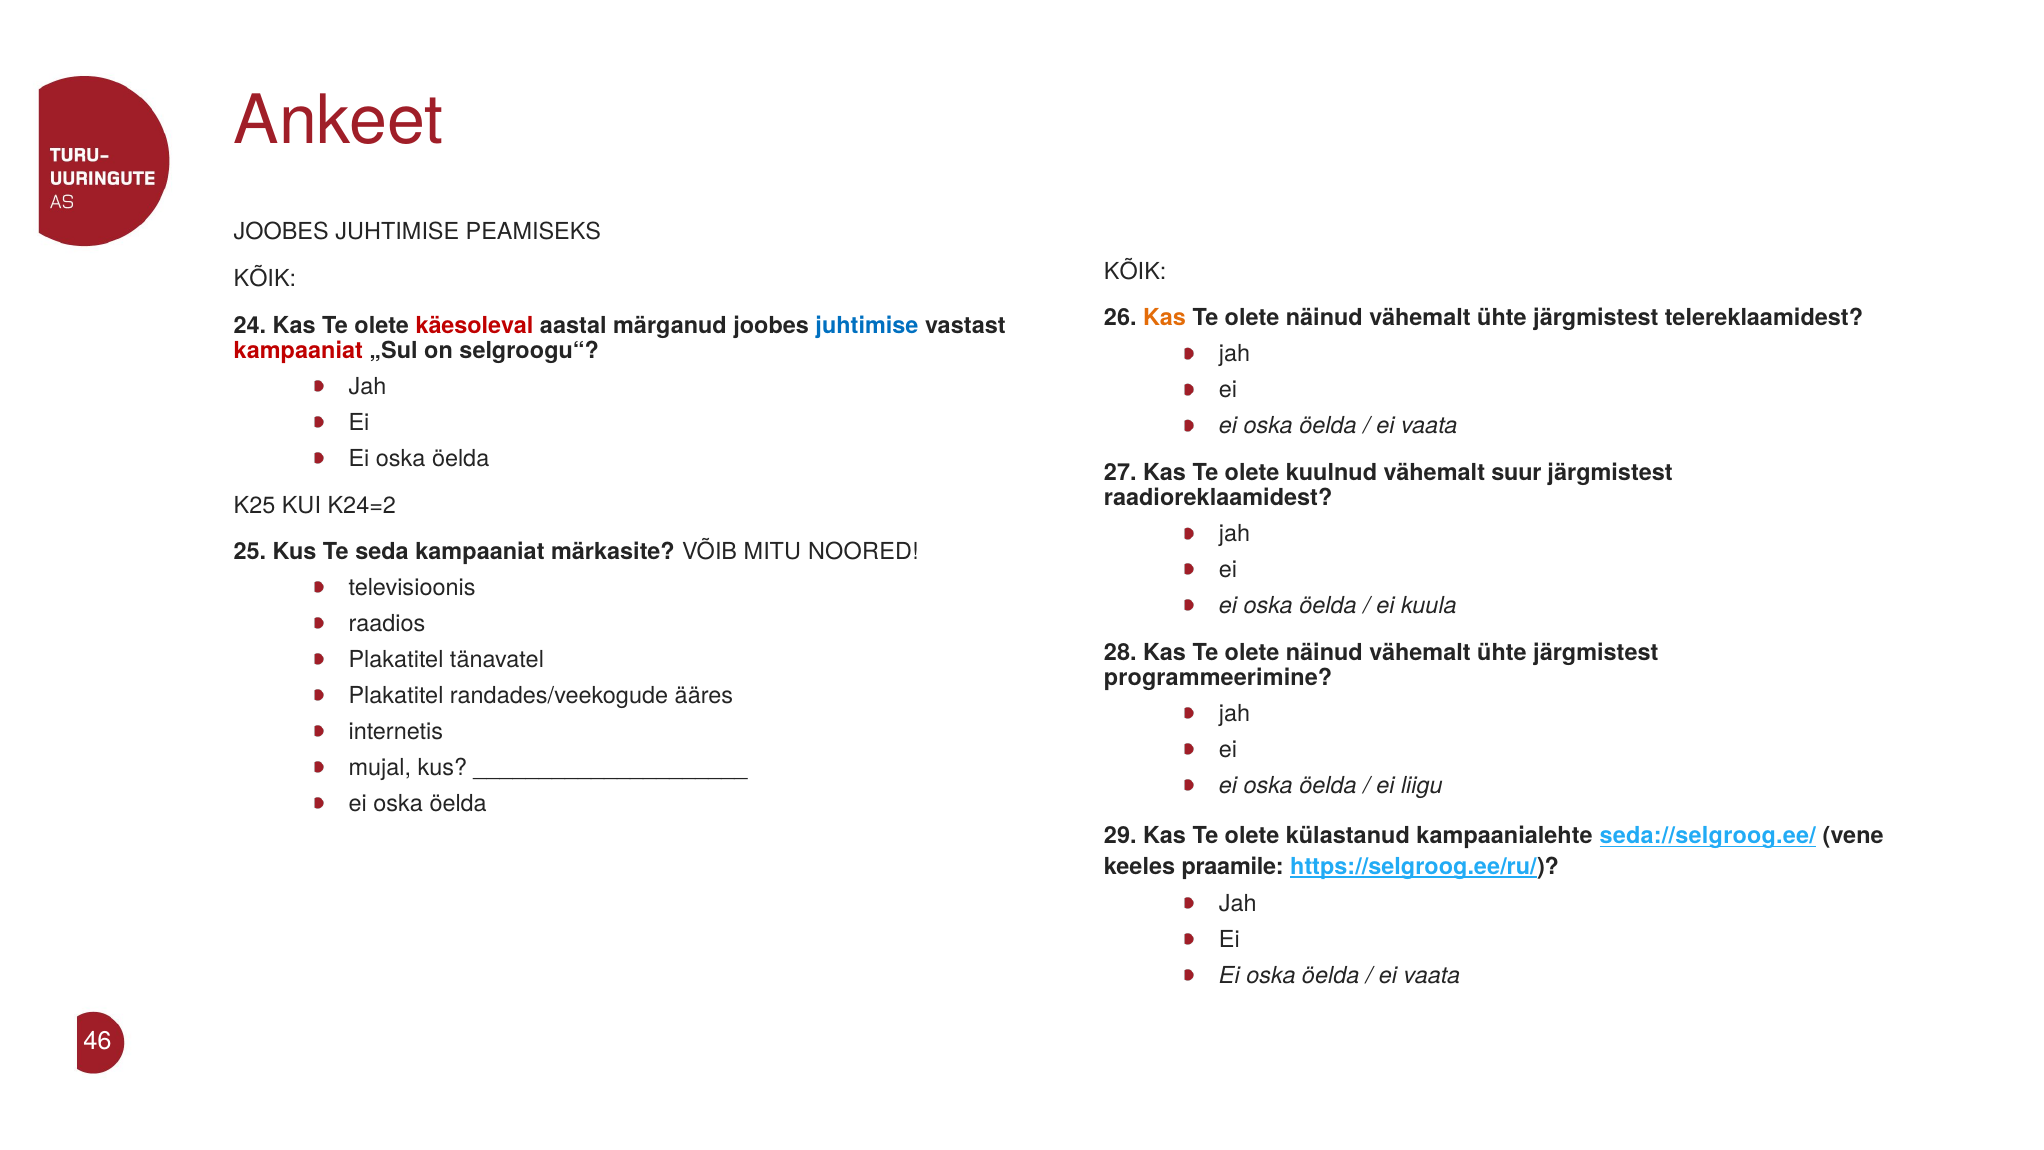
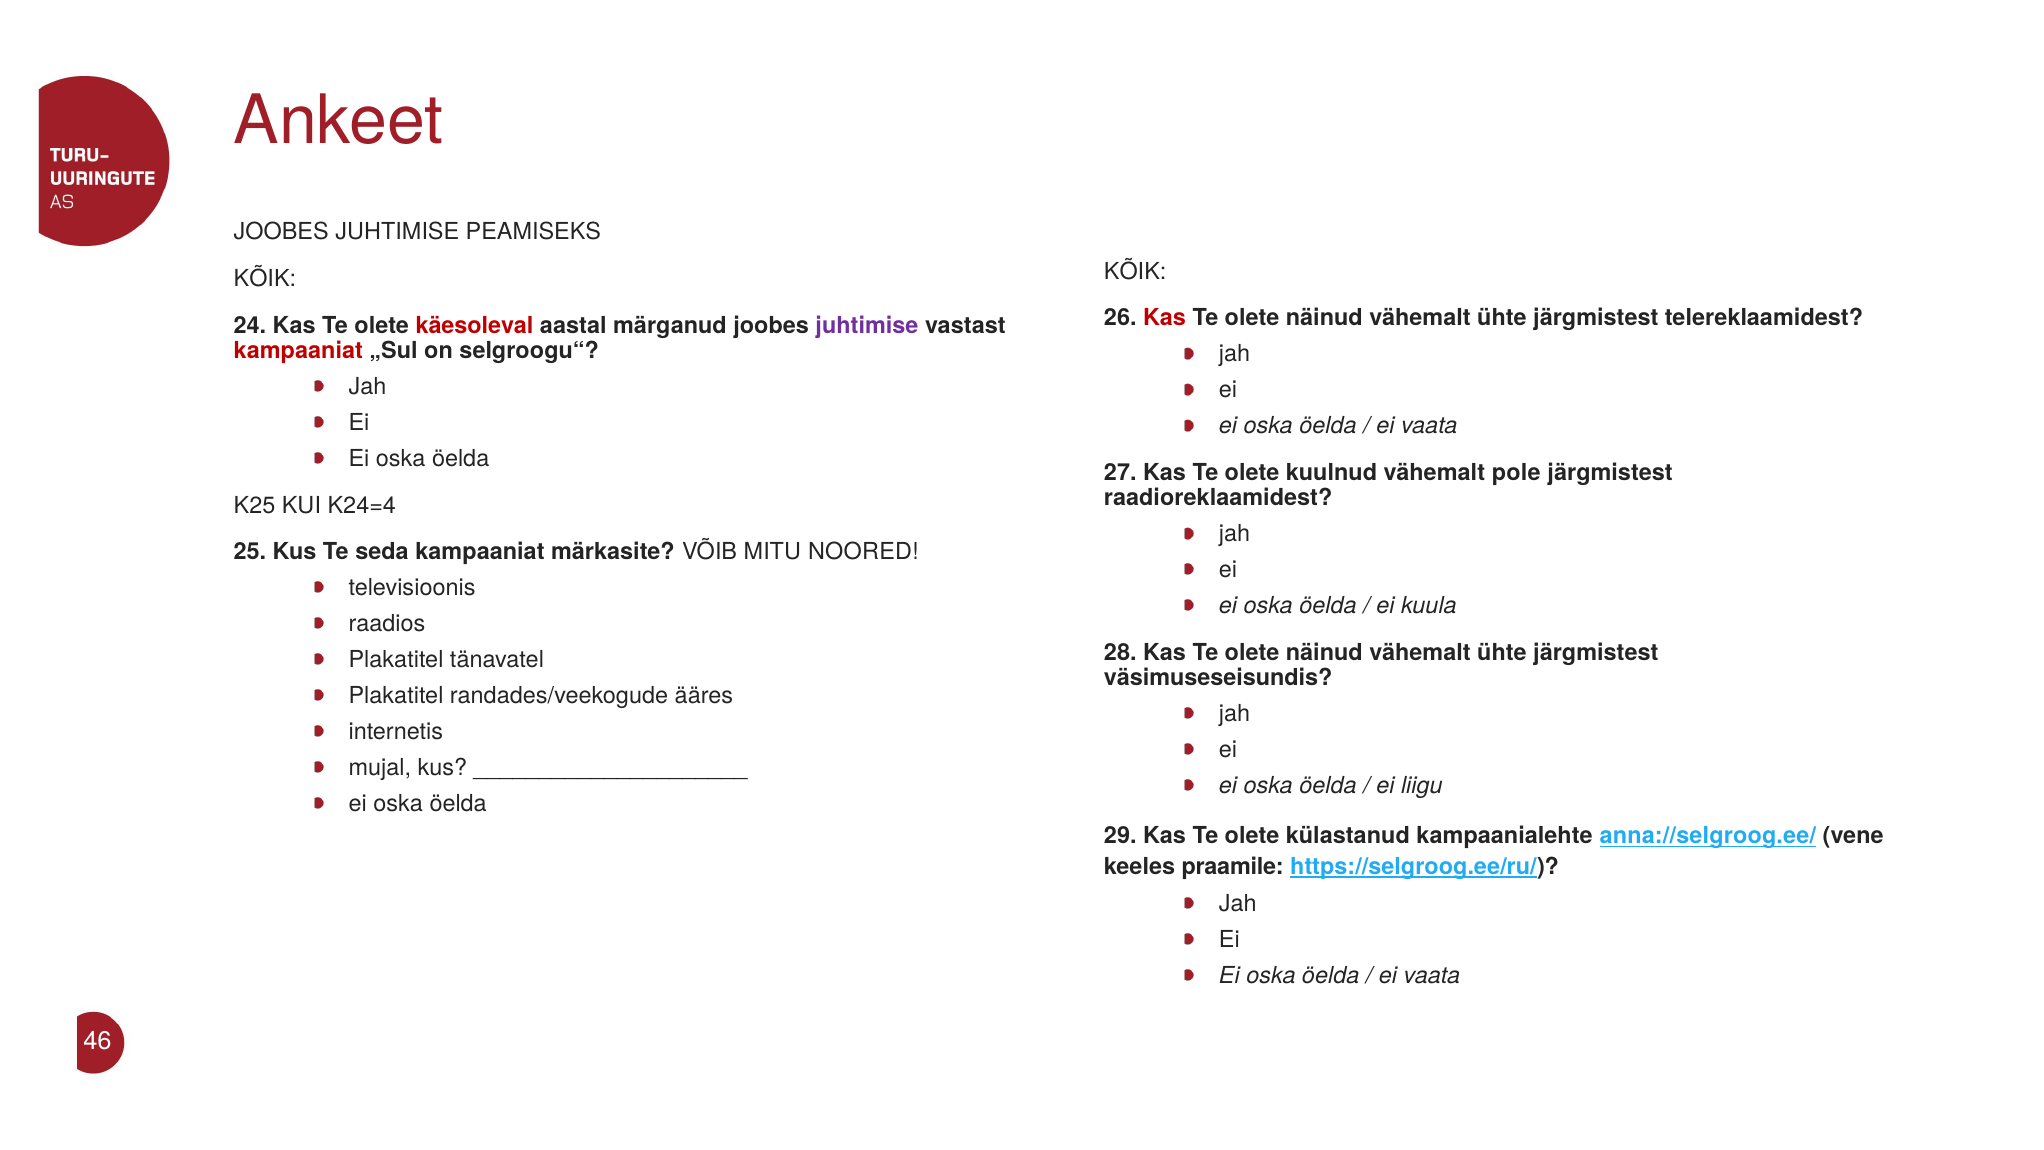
Kas at (1164, 318) colour: orange -> red
juhtimise at (867, 325) colour: blue -> purple
suur: suur -> pole
K24=2: K24=2 -> K24=4
programmeerimine: programmeerimine -> väsimuseseisundis
seda://selgroog.ee/: seda://selgroog.ee/ -> anna://selgroog.ee/
